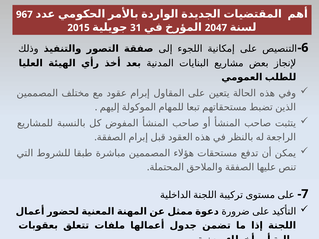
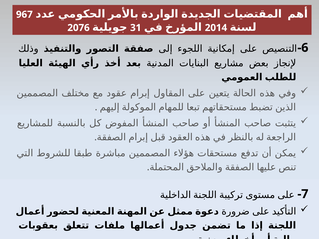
2015: 2015 -> 2076
2047: 2047 -> 2014
